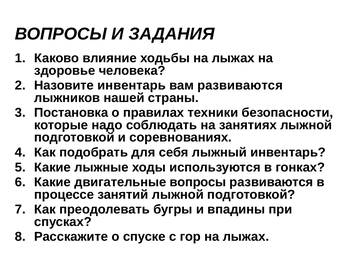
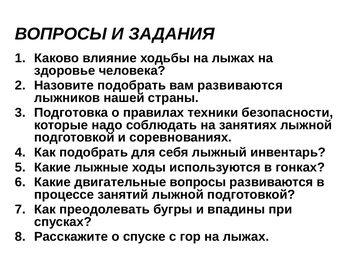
Назовите инвентарь: инвентарь -> подобрать
Постановка: Постановка -> Подготовка
